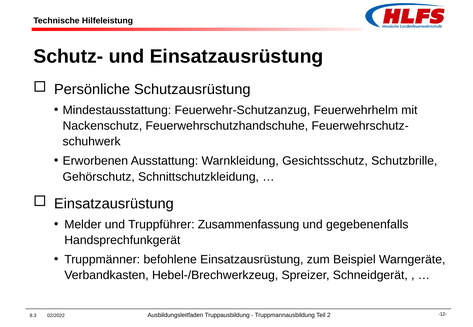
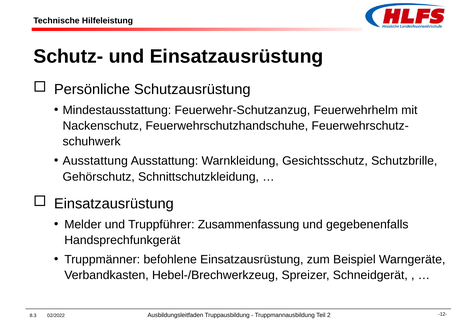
Erworbenen at (95, 161): Erworbenen -> Ausstattung
